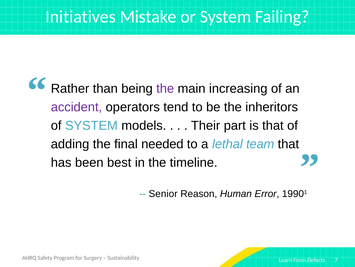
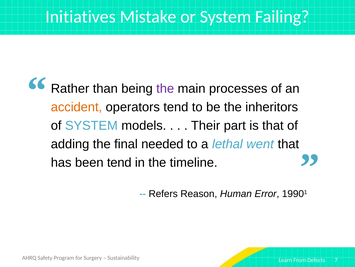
increasing: increasing -> processes
accident colour: purple -> orange
team: team -> went
been best: best -> tend
Senior: Senior -> Refers
